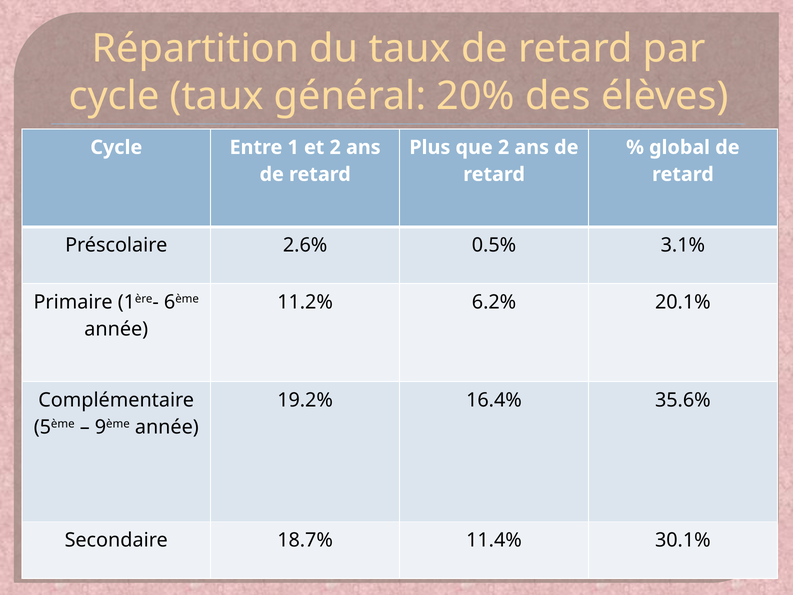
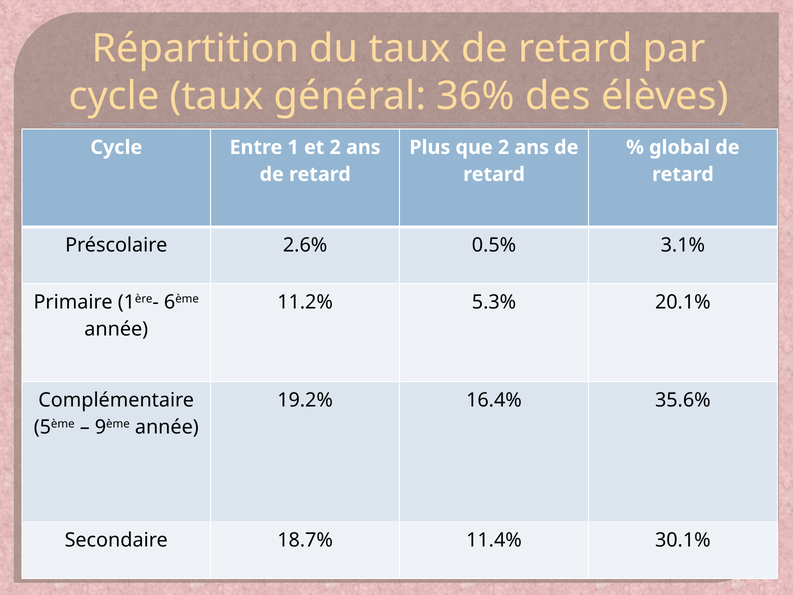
20%: 20% -> 36%
6.2%: 6.2% -> 5.3%
